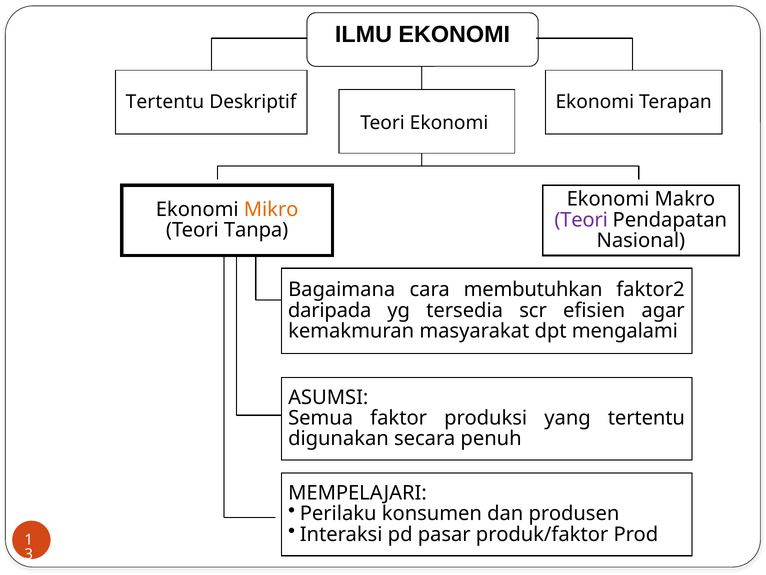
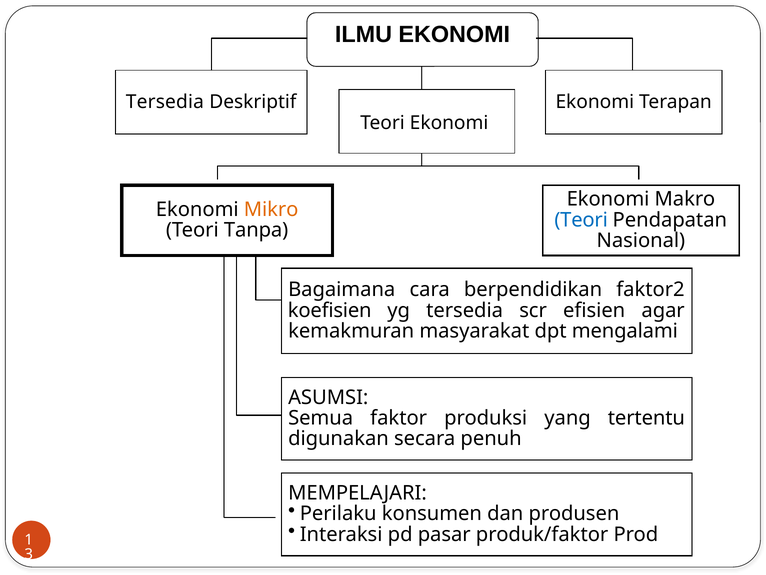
Tertentu at (165, 102): Tertentu -> Tersedia
Teori at (581, 220) colour: purple -> blue
membutuhkan: membutuhkan -> berpendidikan
daripada: daripada -> koefisien
